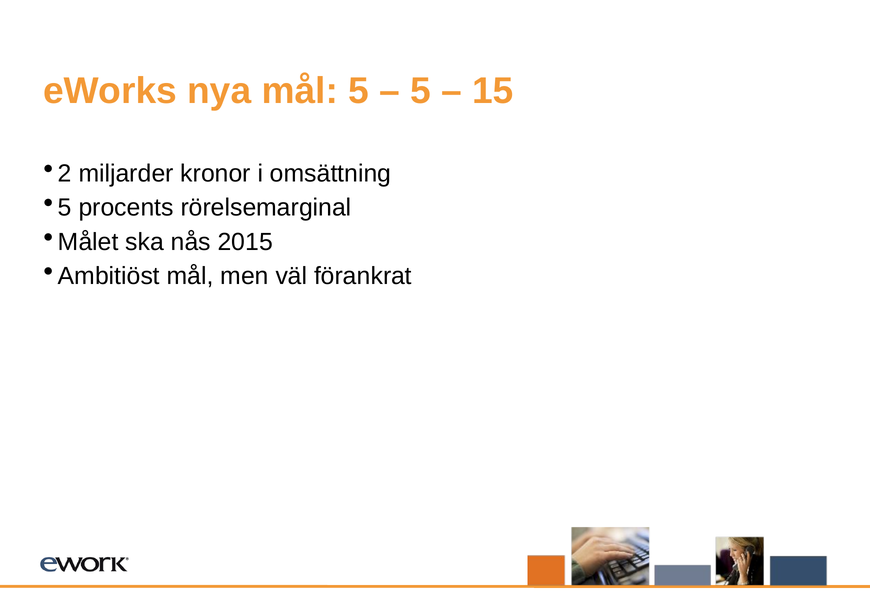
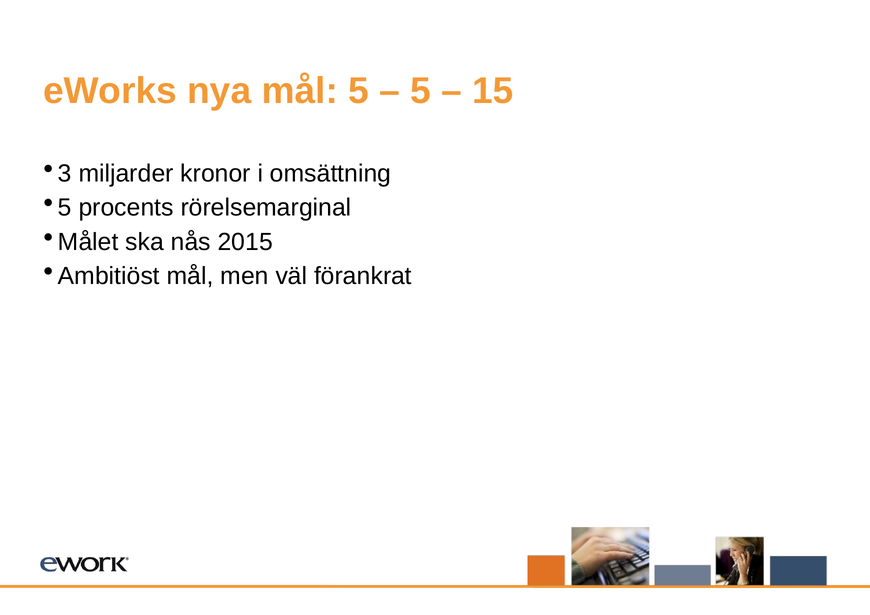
2: 2 -> 3
